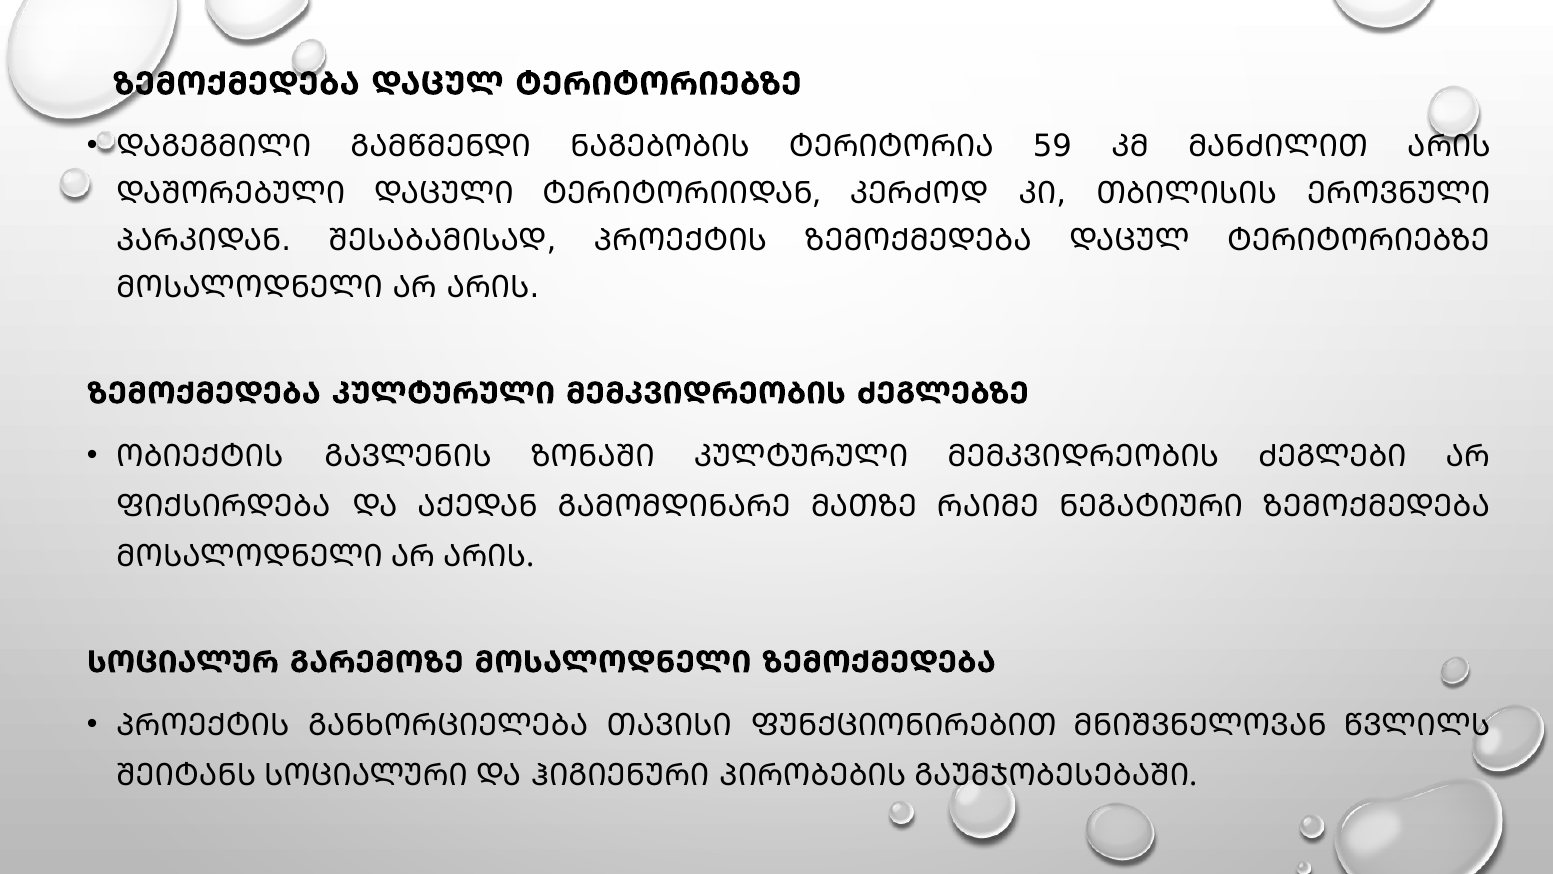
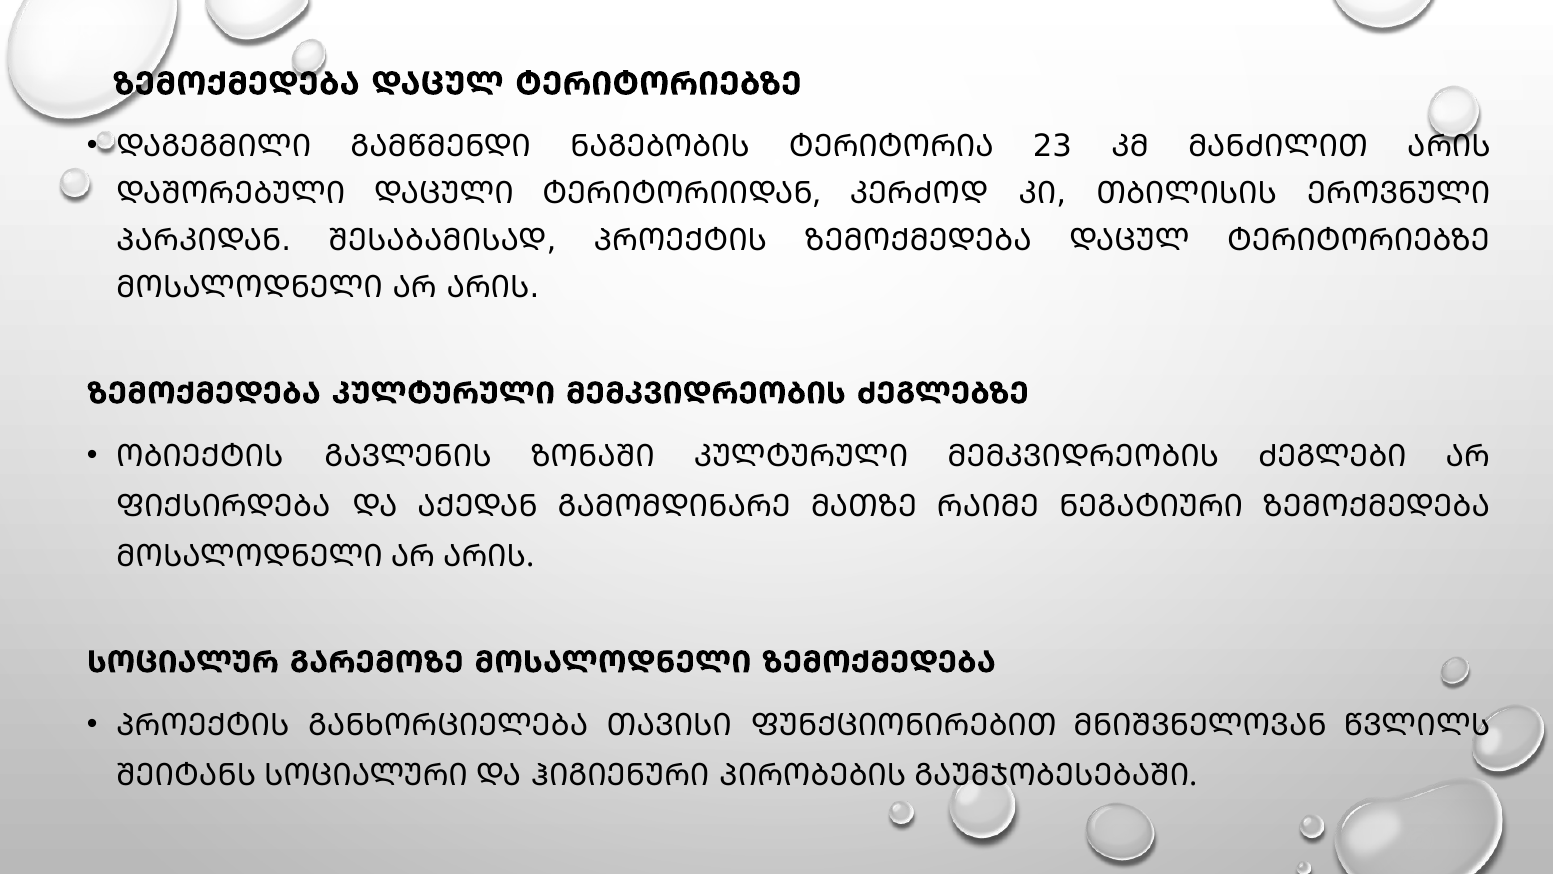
59: 59 -> 23
